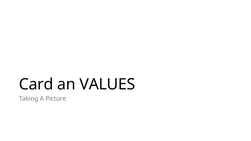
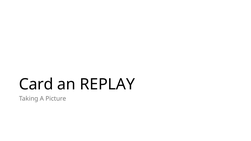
VALUES: VALUES -> REPLAY
